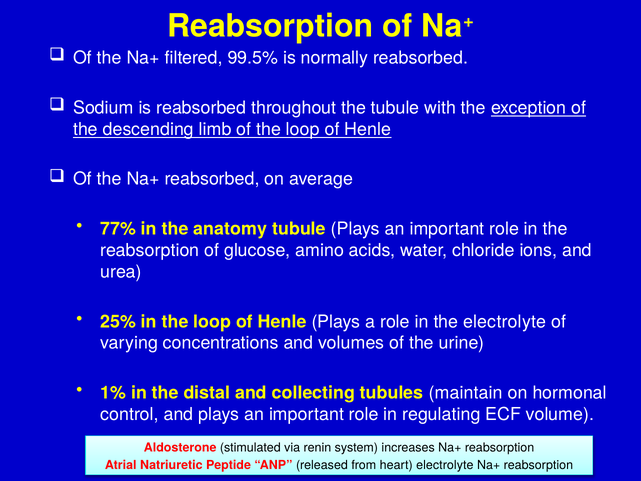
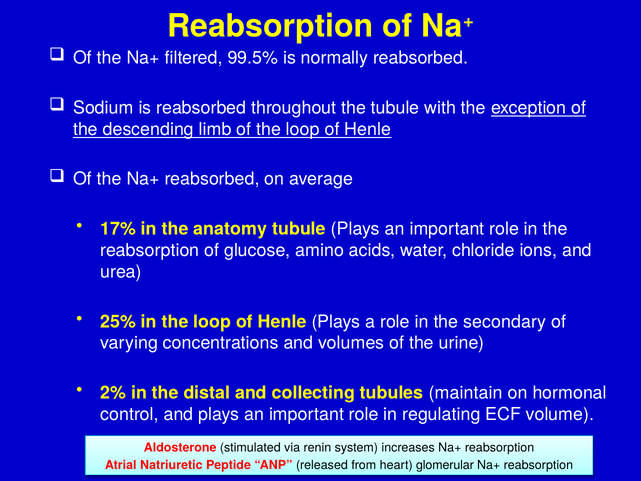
77%: 77% -> 17%
the electrolyte: electrolyte -> secondary
1%: 1% -> 2%
heart electrolyte: electrolyte -> glomerular
